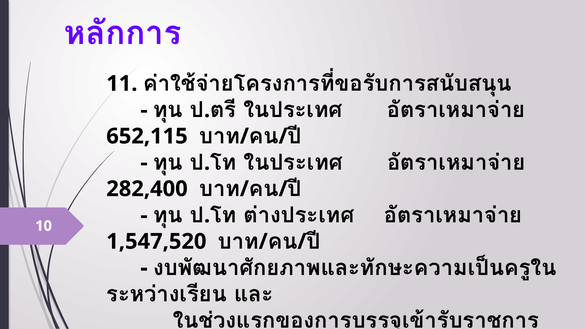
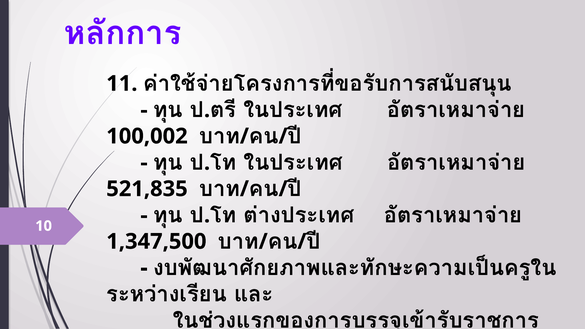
652,115: 652,115 -> 100,002
282,400: 282,400 -> 521,835
1,547,520: 1,547,520 -> 1,347,500
